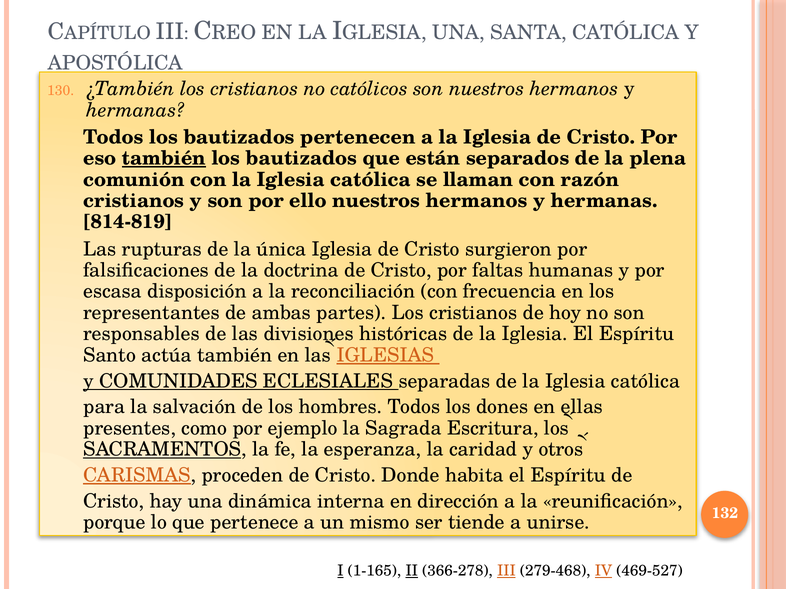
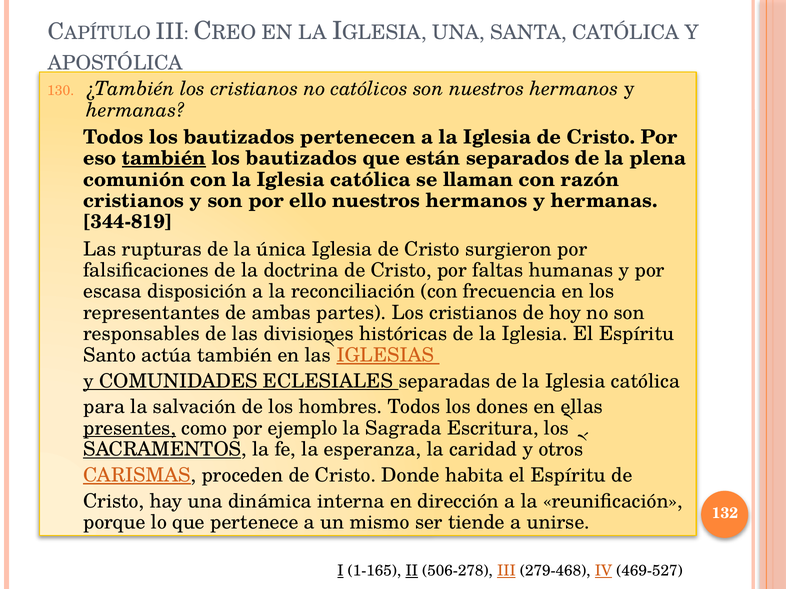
814-819: 814-819 -> 344-819
presentes underline: none -> present
366-278: 366-278 -> 506-278
